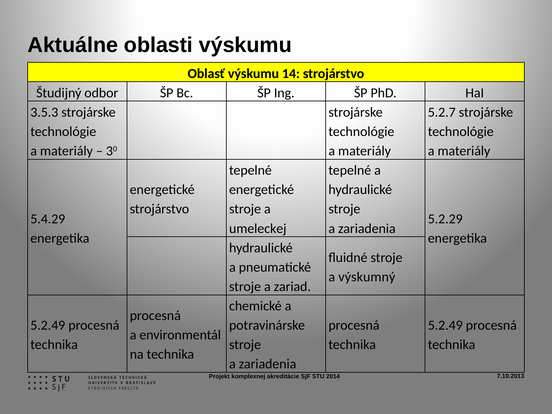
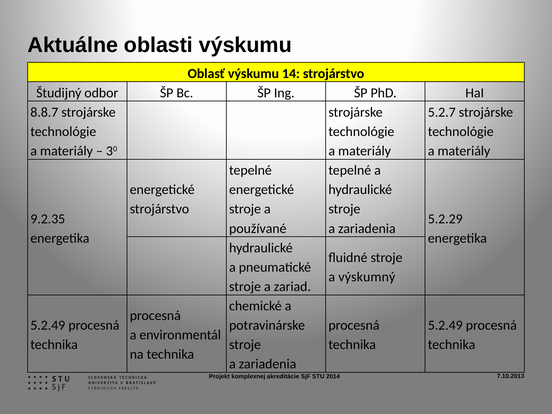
3.5.3: 3.5.3 -> 8.8.7
5.4.29: 5.4.29 -> 9.2.35
umeleckej: umeleckej -> používané
